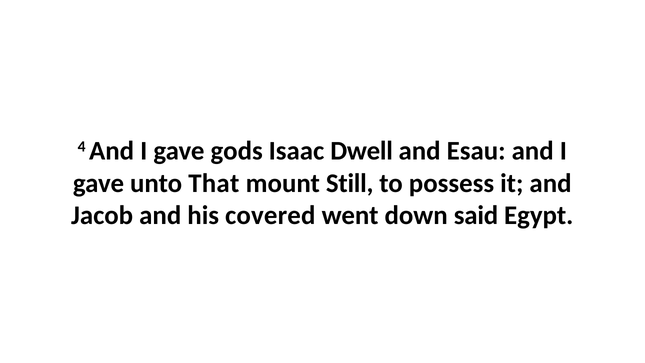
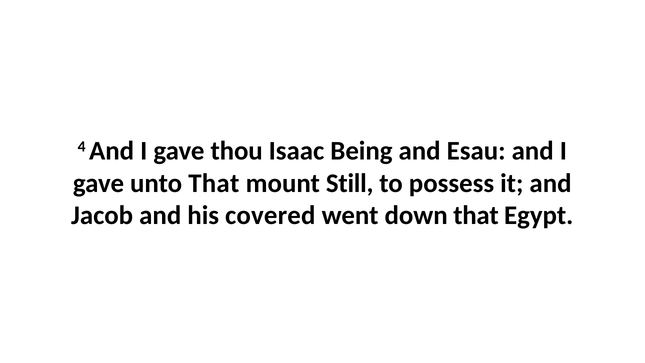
gods: gods -> thou
Dwell: Dwell -> Being
down said: said -> that
